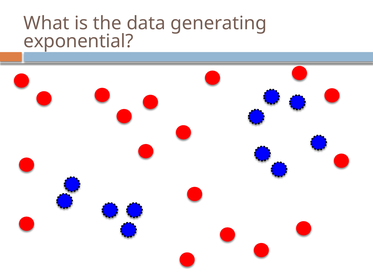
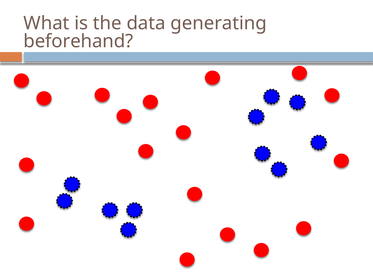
exponential: exponential -> beforehand
